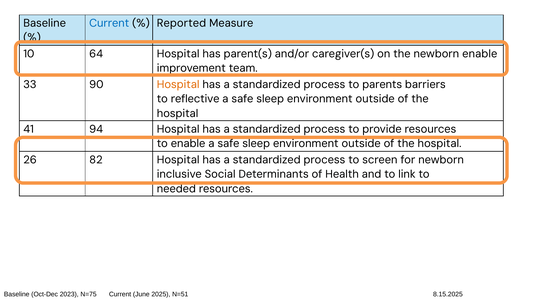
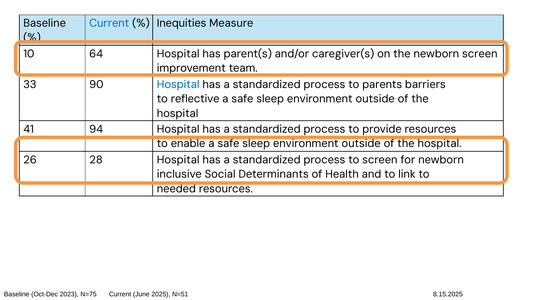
Reported: Reported -> Inequities
newborn enable: enable -> screen
Hospital at (178, 84) colour: orange -> blue
82: 82 -> 28
